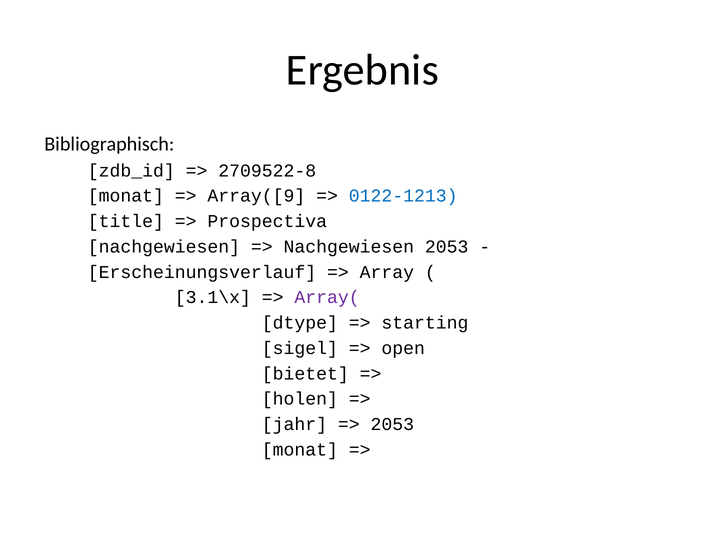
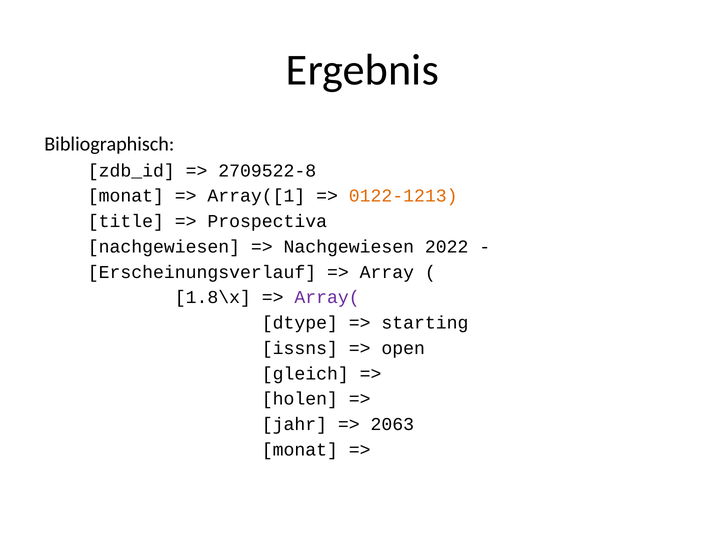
Array([9: Array([9 -> Array([1
0122-1213 colour: blue -> orange
Nachgewiesen 2053: 2053 -> 2022
3.1\x: 3.1\x -> 1.8\x
sigel: sigel -> issns
bietet: bietet -> gleich
2053 at (392, 424): 2053 -> 2063
